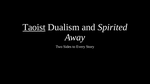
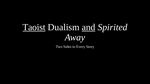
and underline: none -> present
